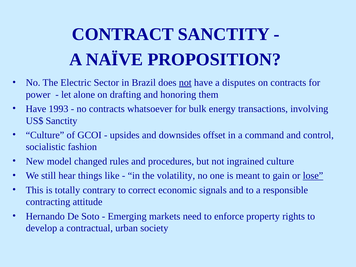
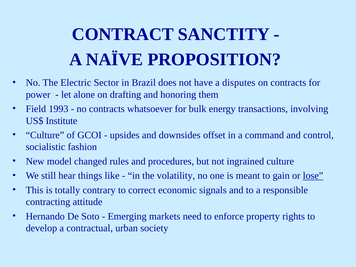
not at (185, 83) underline: present -> none
Have at (36, 109): Have -> Field
US$ Sanctity: Sanctity -> Institute
